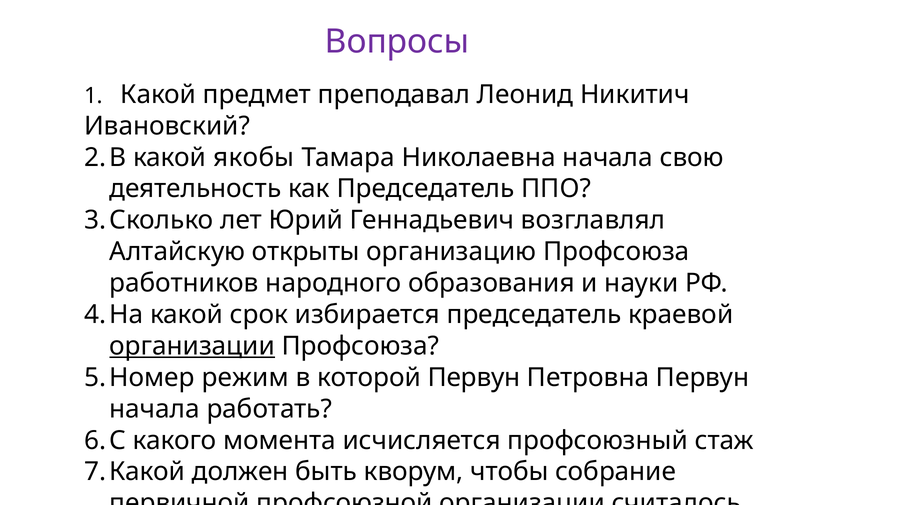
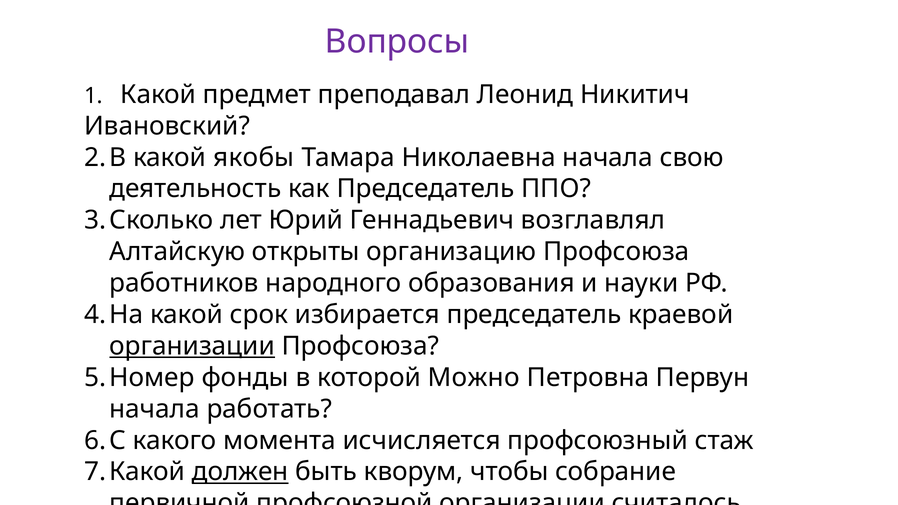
режим: режим -> фонды
которой Первун: Первун -> Можно
должен underline: none -> present
